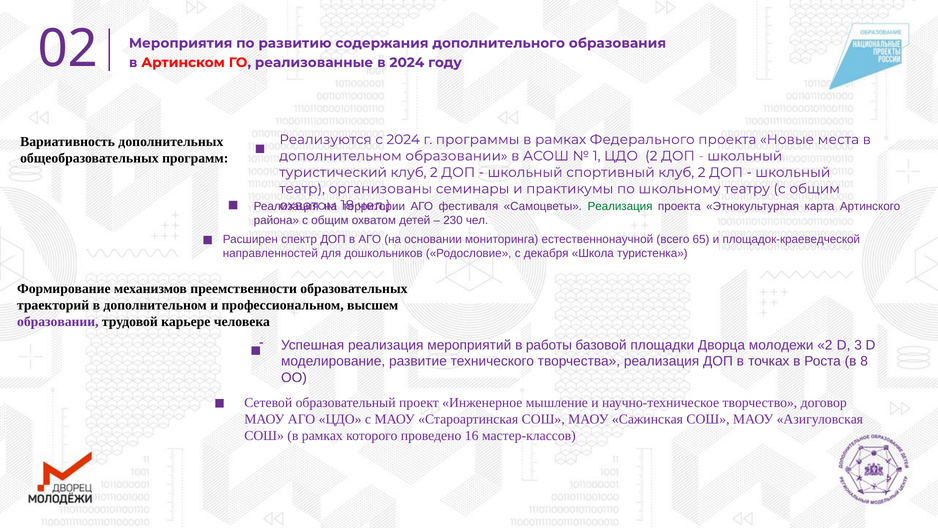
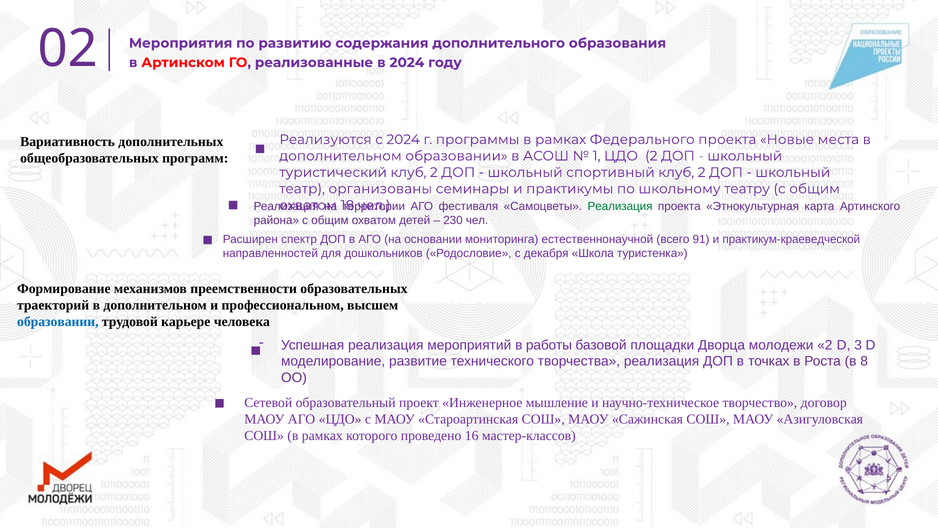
65: 65 -> 91
площадок-краеведческой: площадок-краеведческой -> практикум-краеведческой
образовании at (58, 321) colour: purple -> blue
